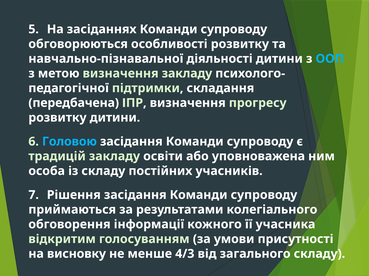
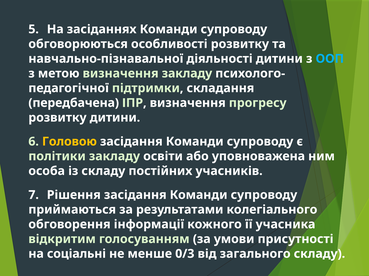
Головою colour: light blue -> yellow
традицій: традицій -> політики
висновку: висновку -> соціальні
4/3: 4/3 -> 0/3
